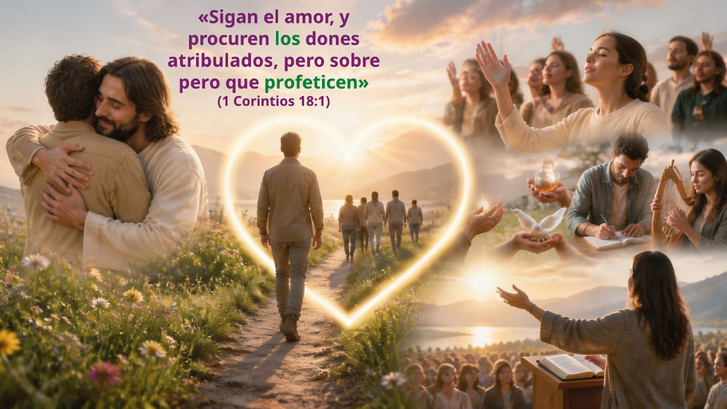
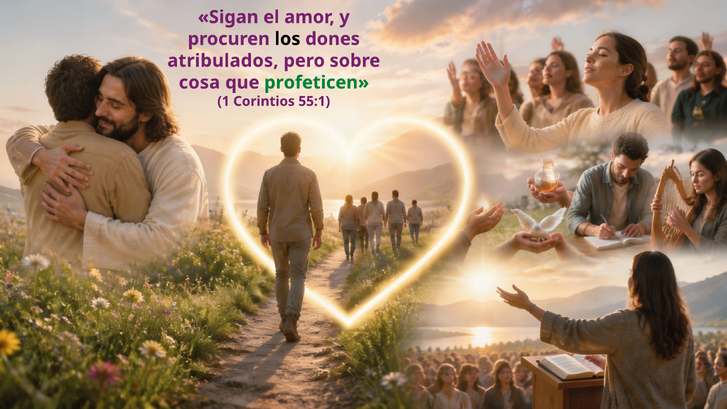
los colour: green -> black
pero at (199, 83): pero -> cosa
18:1: 18:1 -> 55:1
